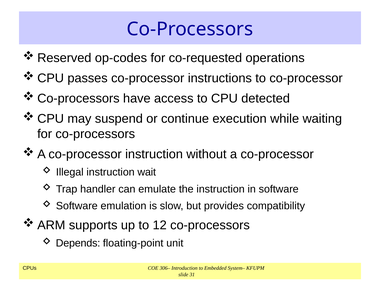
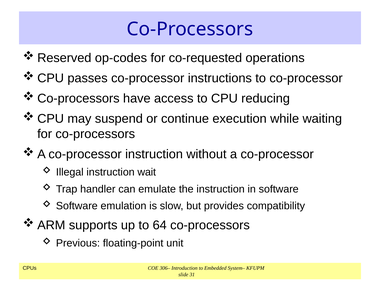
detected: detected -> reducing
12: 12 -> 64
Depends: Depends -> Previous
